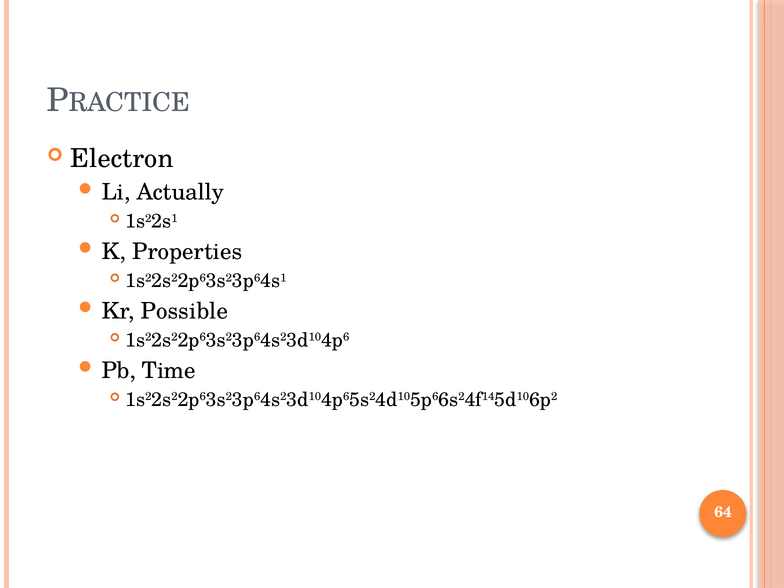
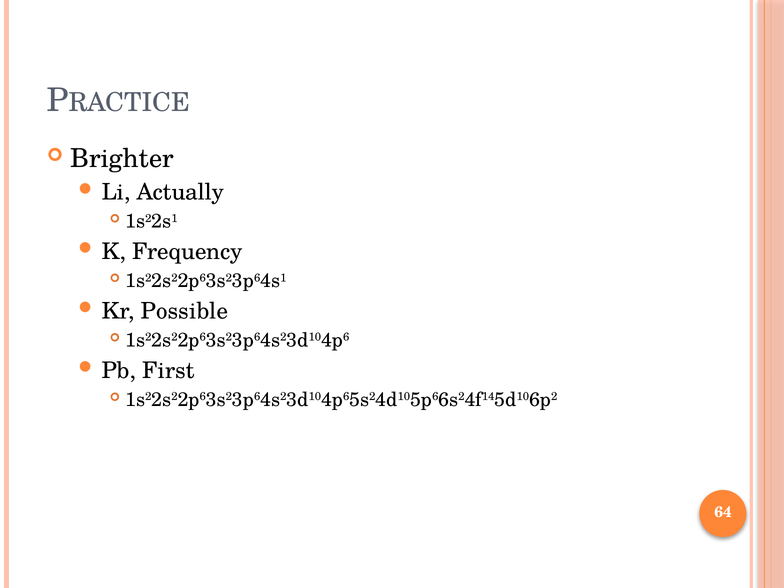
Electron: Electron -> Brighter
Properties: Properties -> Frequency
Time: Time -> First
